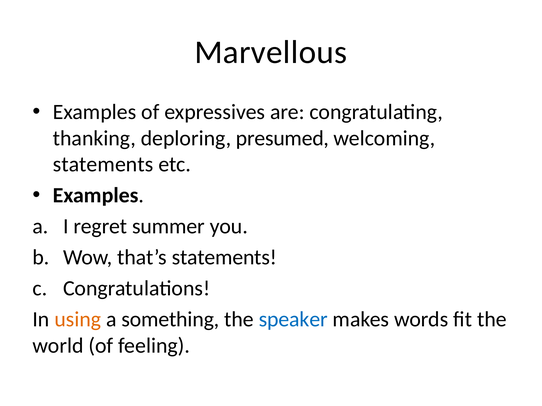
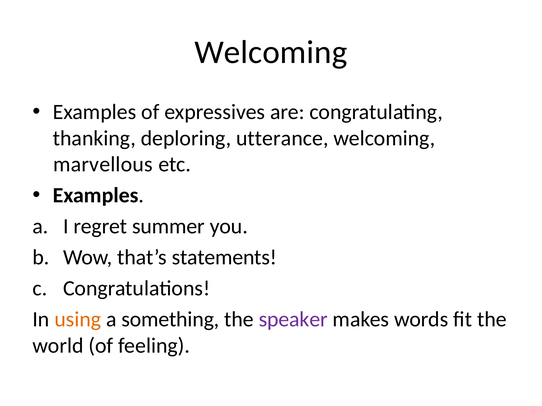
Marvellous at (271, 52): Marvellous -> Welcoming
presumed: presumed -> utterance
statements at (103, 165): statements -> marvellous
speaker colour: blue -> purple
